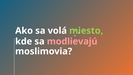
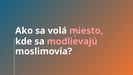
miesto colour: light green -> pink
